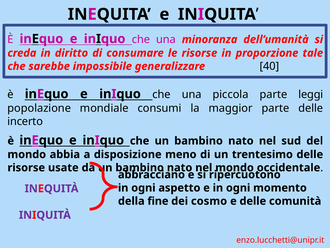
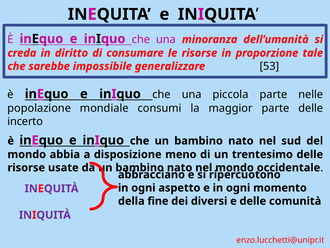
40: 40 -> 53
leggi: leggi -> nelle
cosmo: cosmo -> diversi
